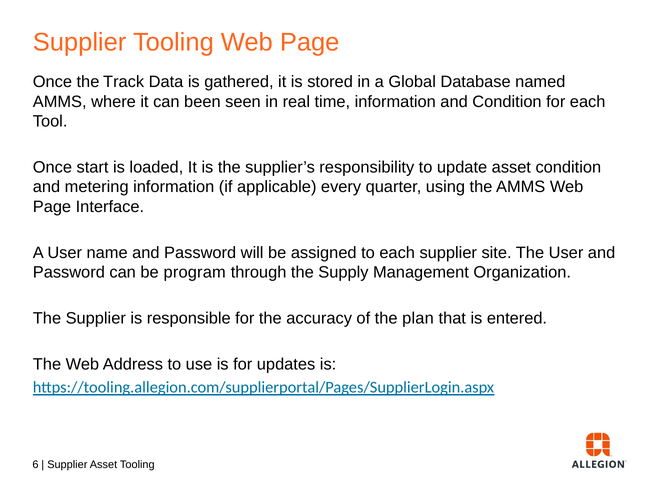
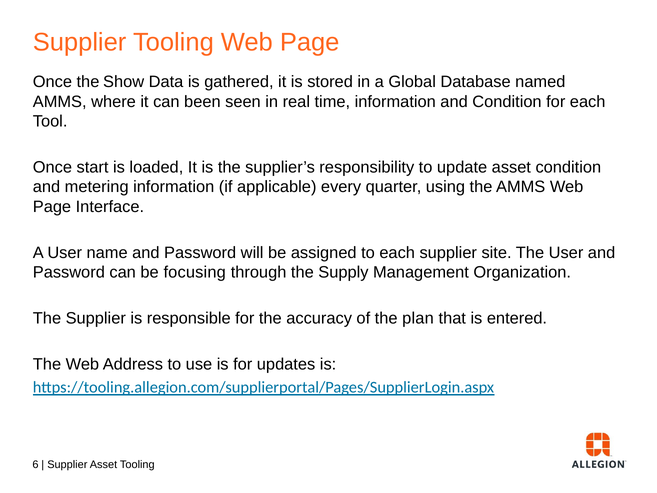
Track: Track -> Show
program: program -> focusing
